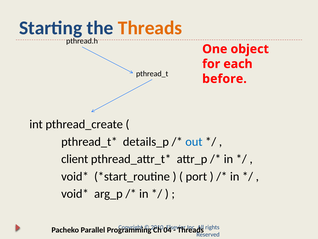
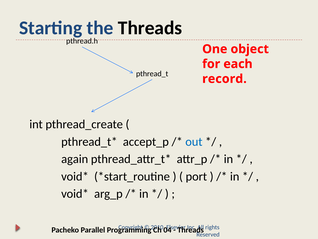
Threads at (150, 28) colour: orange -> black
before: before -> record
details_p: details_p -> accept_p
client: client -> again
